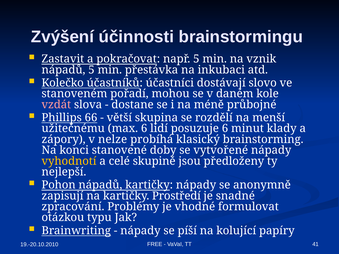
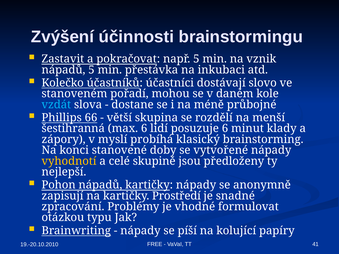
vzdát colour: pink -> light blue
užitečnému: užitečnému -> šestihranná
nelze: nelze -> myslí
